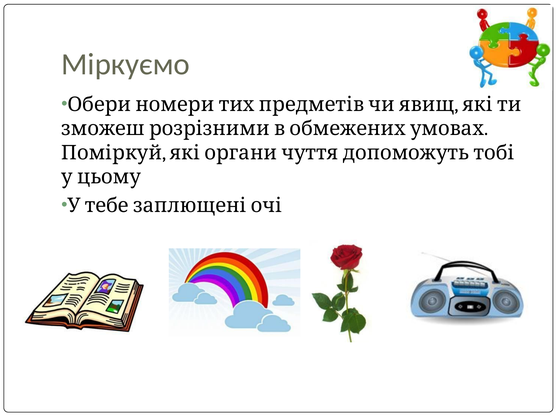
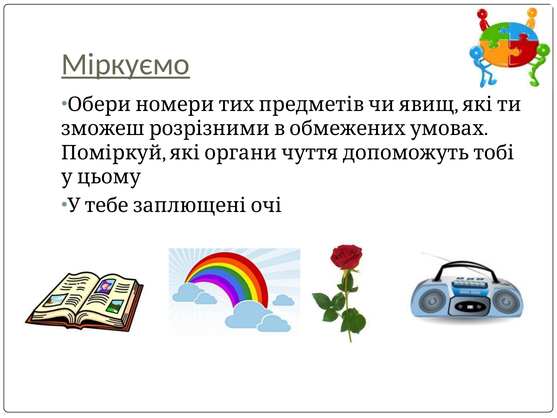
Міркуємо underline: none -> present
